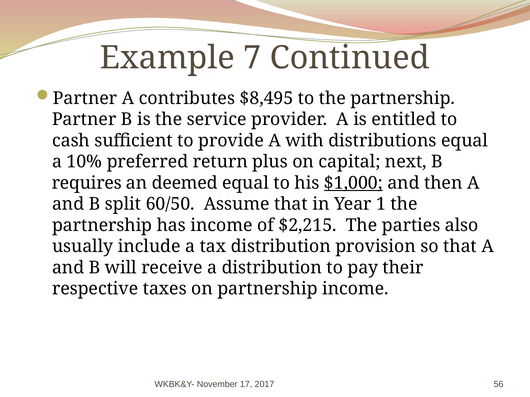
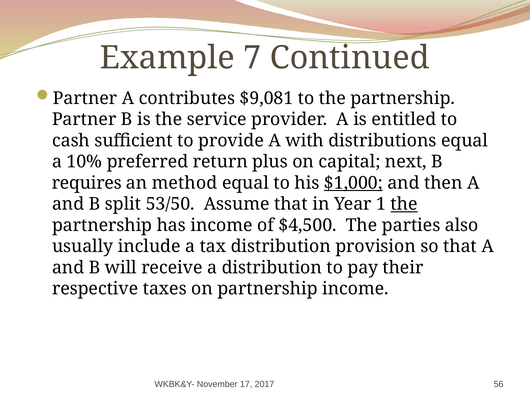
$8,495: $8,495 -> $9,081
deemed: deemed -> method
60/50: 60/50 -> 53/50
the at (404, 204) underline: none -> present
$2,215: $2,215 -> $4,500
